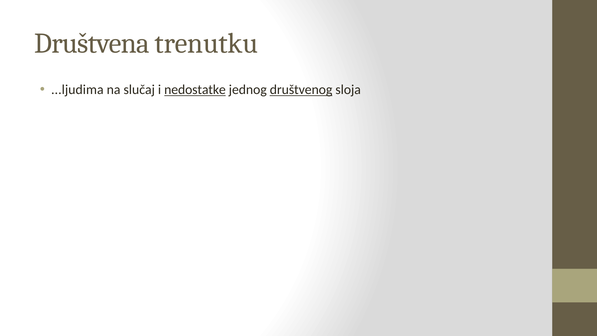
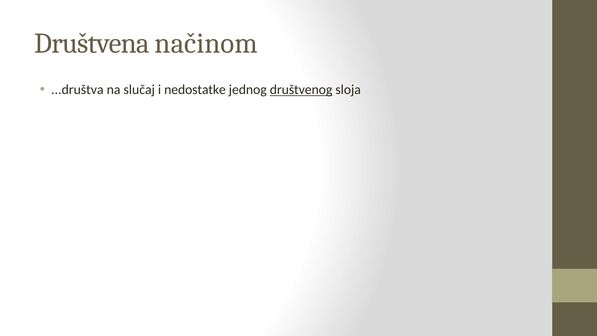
trenutku: trenutku -> načinom
...ljudima: ...ljudima -> ...društva
nedostatke underline: present -> none
